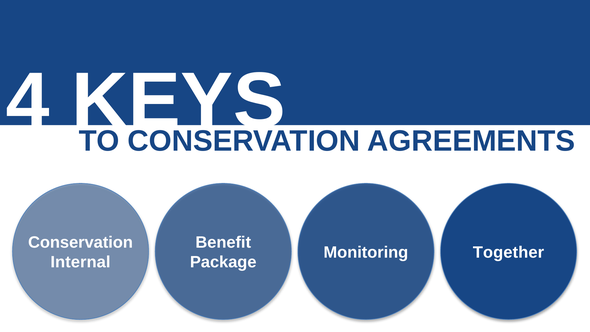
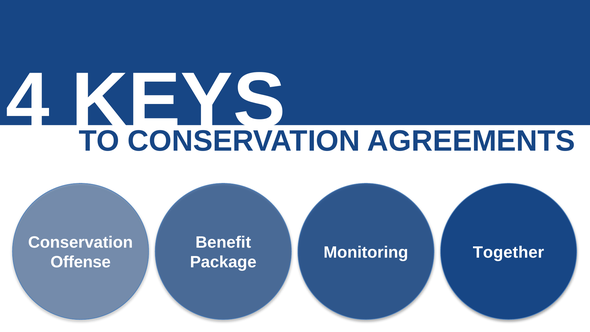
Internal: Internal -> Offense
